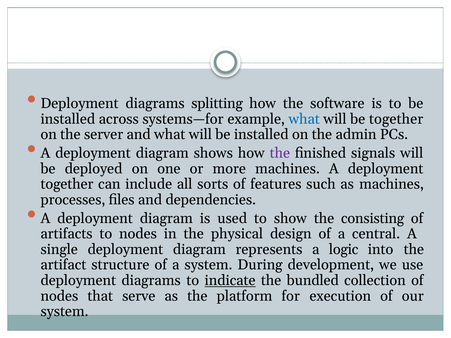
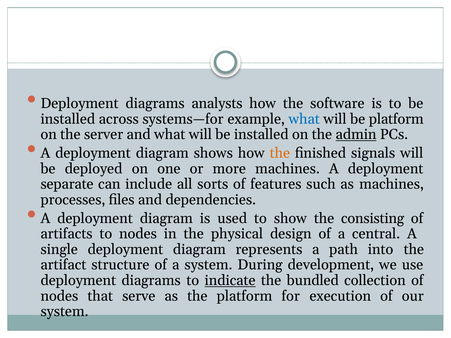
splitting: splitting -> analysts
be together: together -> platform
admin underline: none -> present
the at (280, 153) colour: purple -> orange
together at (67, 184): together -> separate
logic: logic -> path
